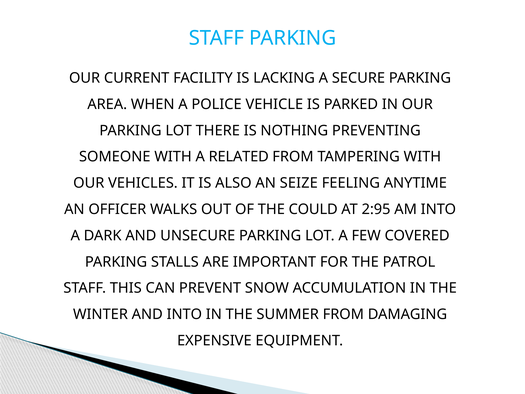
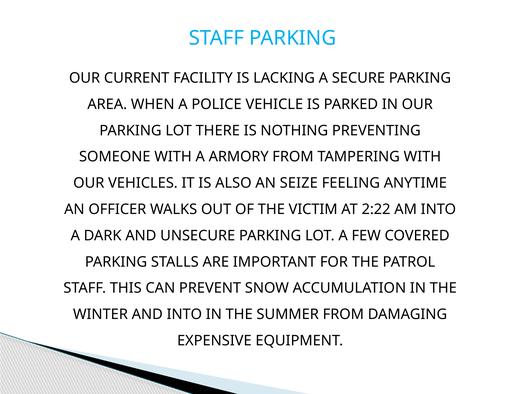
RELATED: RELATED -> ARMORY
COULD: COULD -> VICTIM
2:95: 2:95 -> 2:22
